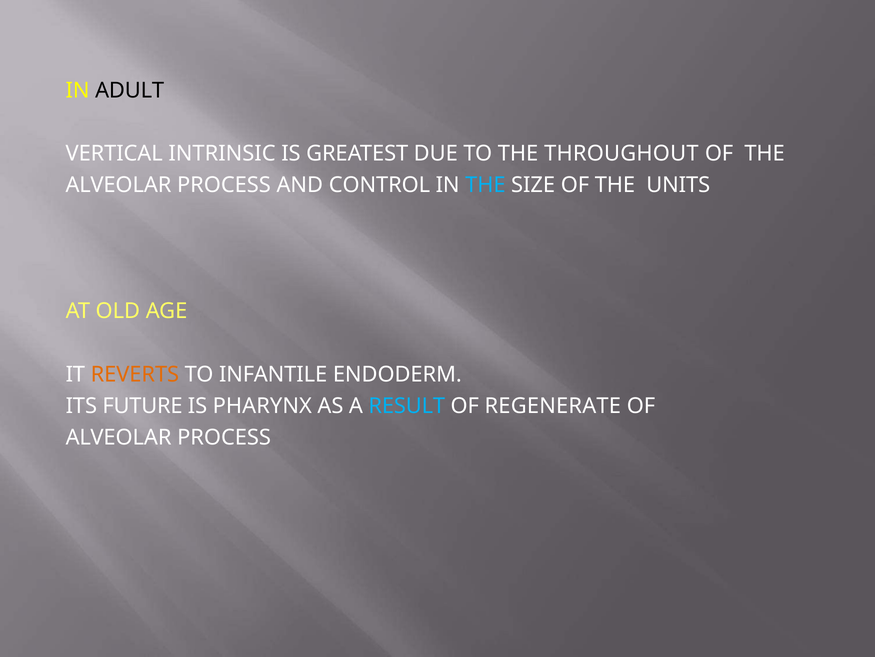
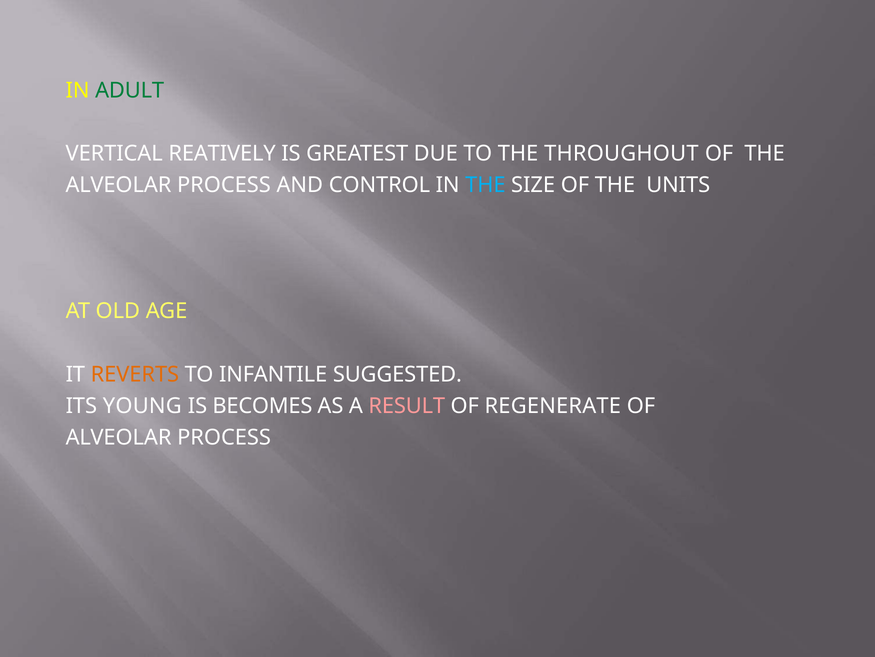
ADULT colour: black -> green
INTRINSIC: INTRINSIC -> REATIVELY
ENDODERM: ENDODERM -> SUGGESTED
FUTURE: FUTURE -> YOUNG
PHARYNX: PHARYNX -> BECOMES
RESULT colour: light blue -> pink
